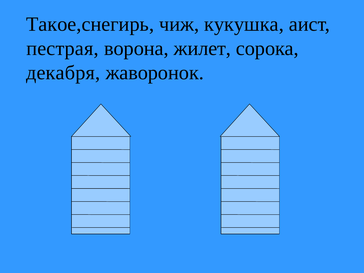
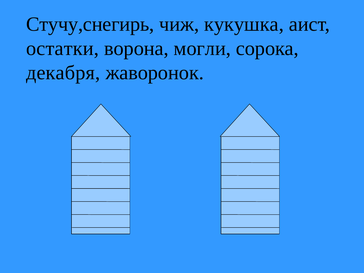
Такое,снегирь: Такое,снегирь -> Стучу,снегирь
пестрая: пестрая -> остатки
жилет: жилет -> могли
